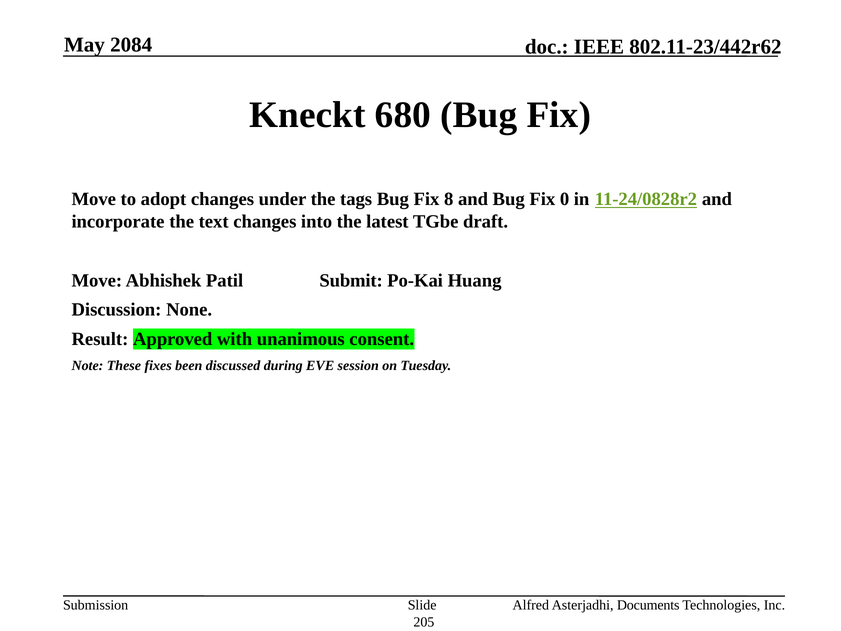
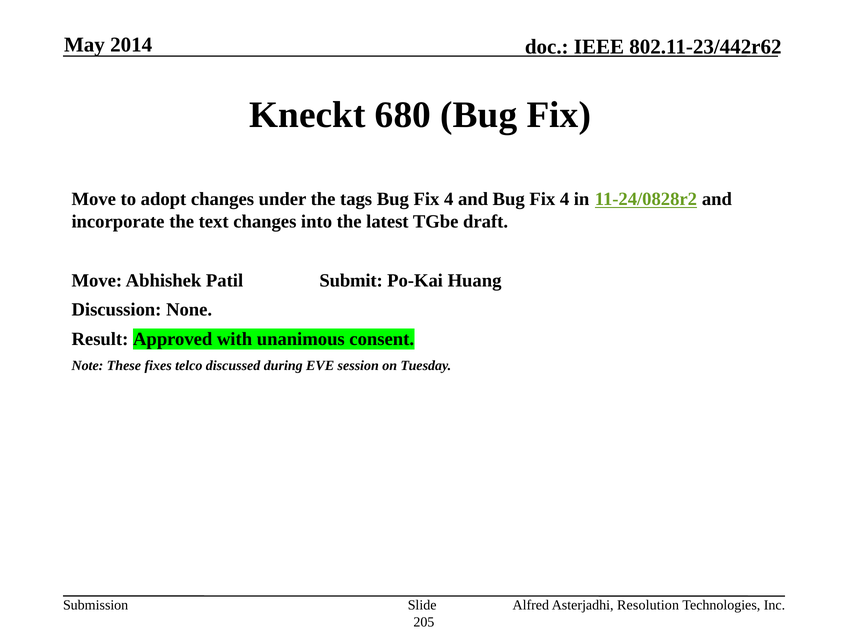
2084: 2084 -> 2014
tags Bug Fix 8: 8 -> 4
and Bug Fix 0: 0 -> 4
been: been -> telco
Documents: Documents -> Resolution
